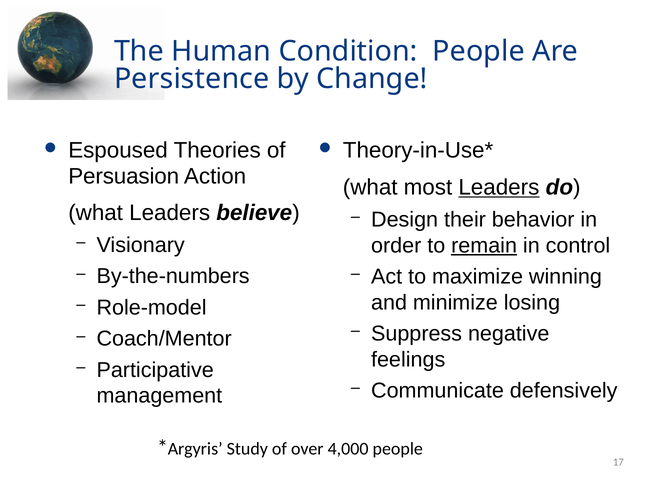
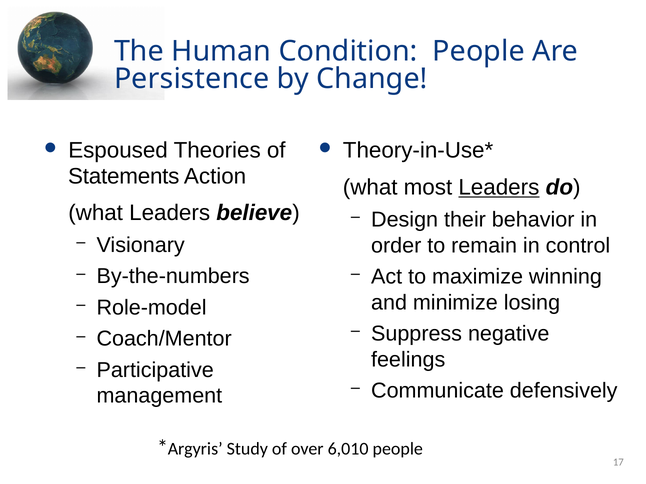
Persuasion: Persuasion -> Statements
remain underline: present -> none
4,000: 4,000 -> 6,010
